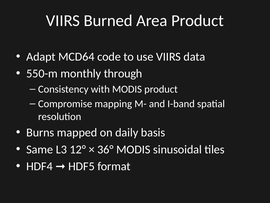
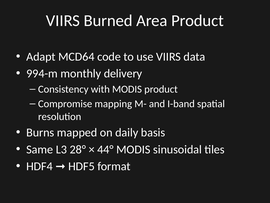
550-m: 550-m -> 994-m
through: through -> delivery
12°: 12° -> 28°
36°: 36° -> 44°
